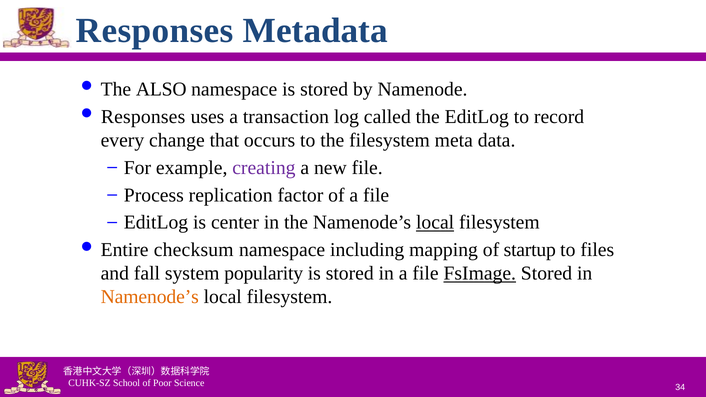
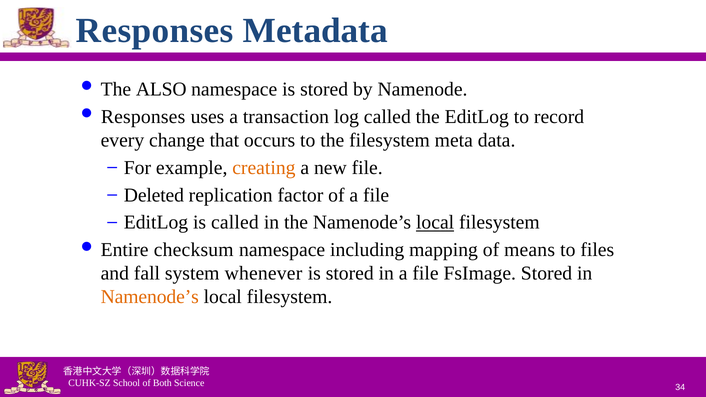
creating colour: purple -> orange
Process: Process -> Deleted
is center: center -> called
startup: startup -> means
popularity: popularity -> whenever
FsImage underline: present -> none
Poor: Poor -> Both
